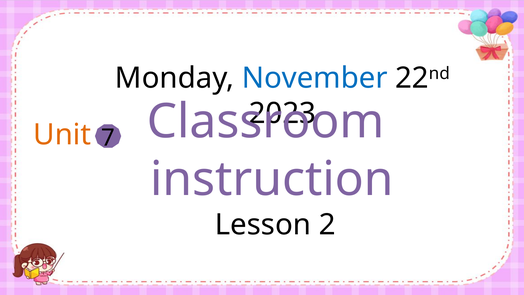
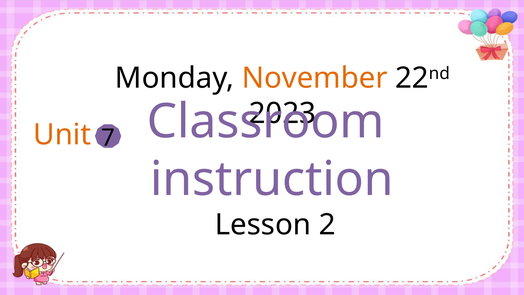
November colour: blue -> orange
